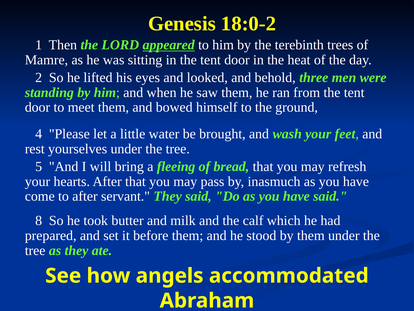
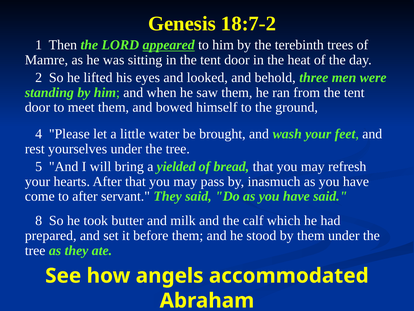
18:0-2: 18:0-2 -> 18:7-2
fleeing: fleeing -> yielded
